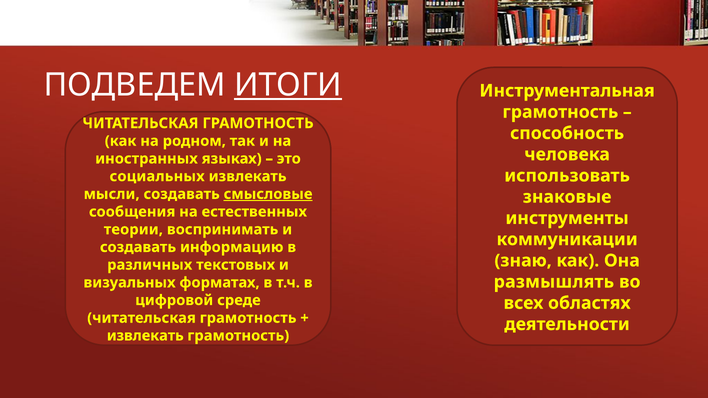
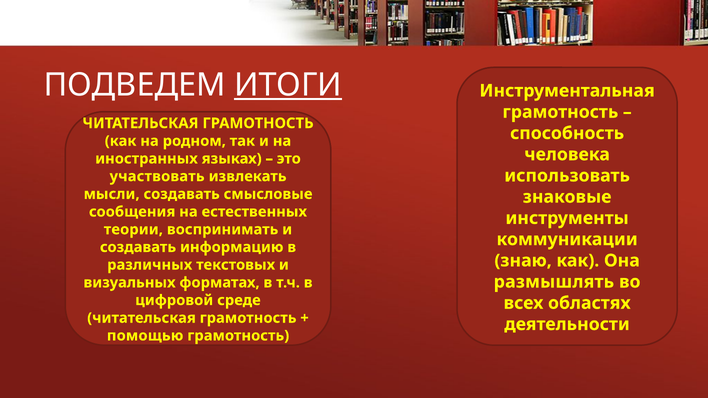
социальных: социальных -> участвовать
смысловые underline: present -> none
извлекать at (145, 336): извлекать -> помощью
